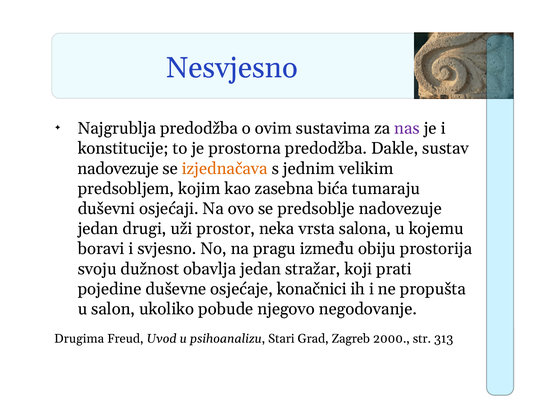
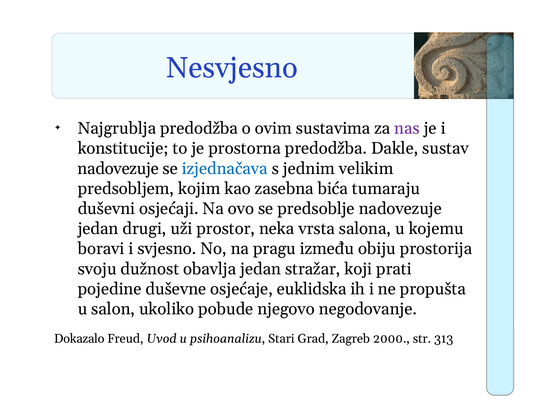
izjednačava colour: orange -> blue
konačnici: konačnici -> euklidska
Drugima: Drugima -> Dokazalo
